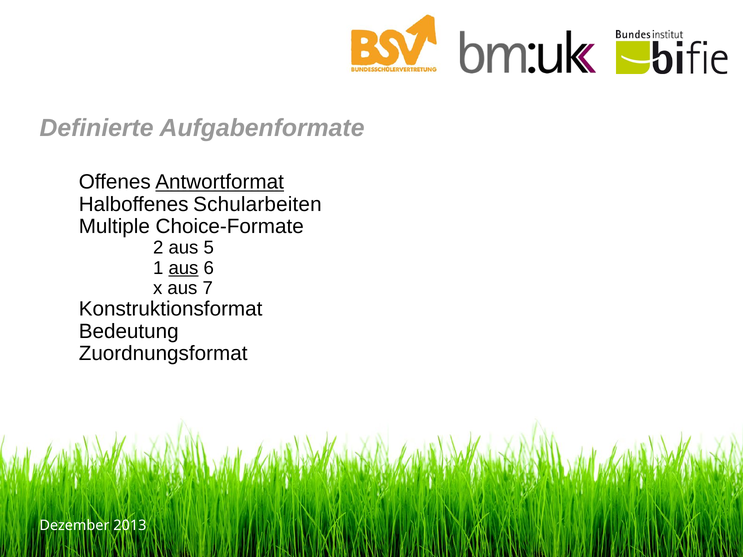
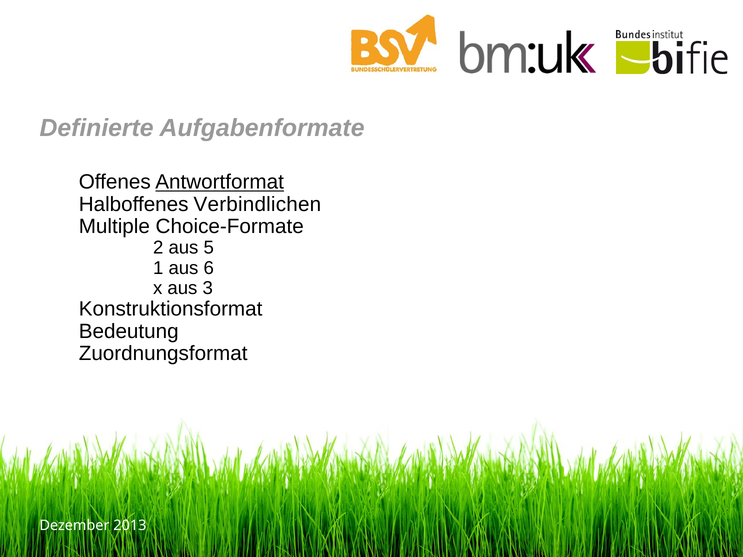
Schularbeiten: Schularbeiten -> Verbindlichen
aus at (183, 268) underline: present -> none
7: 7 -> 3
